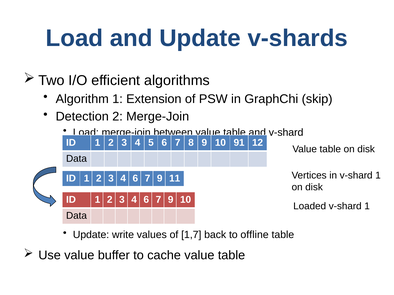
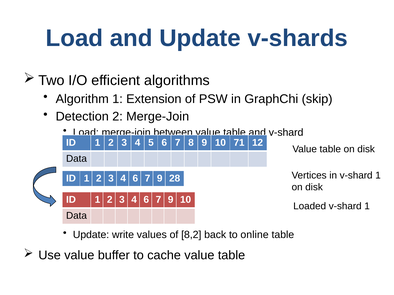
91: 91 -> 71
11: 11 -> 28
1,7: 1,7 -> 8,2
offline: offline -> online
